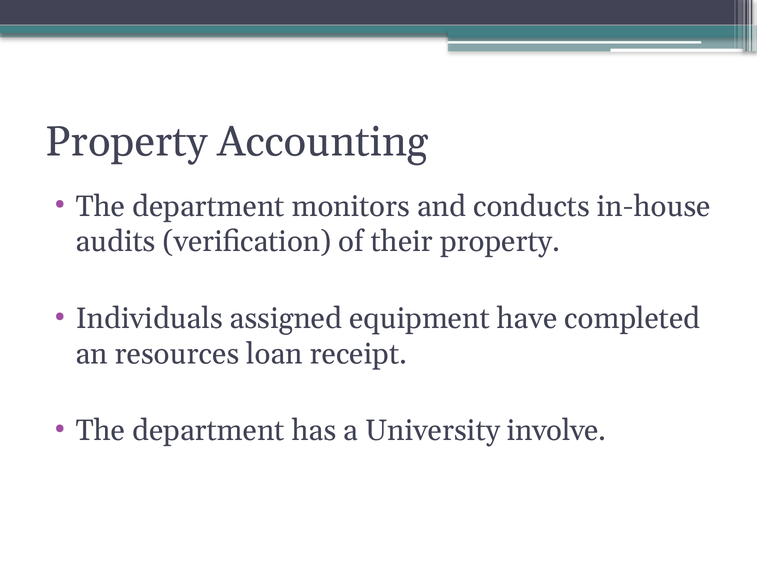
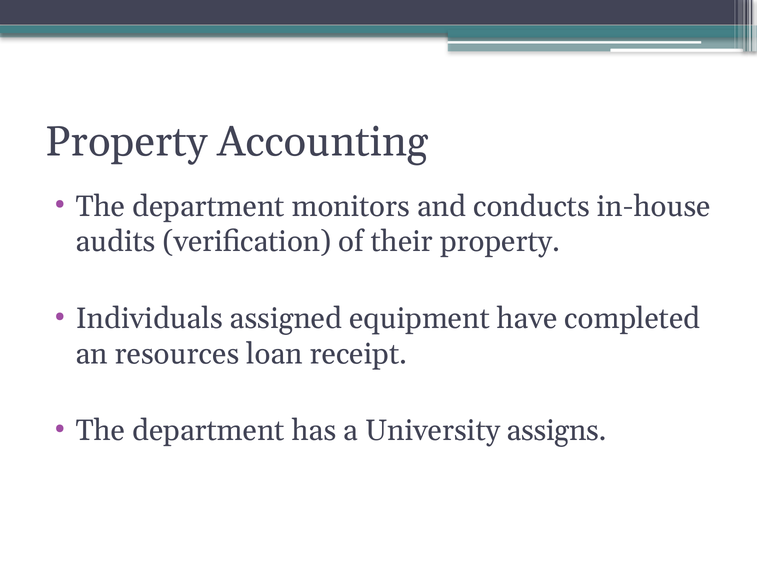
involve: involve -> assigns
